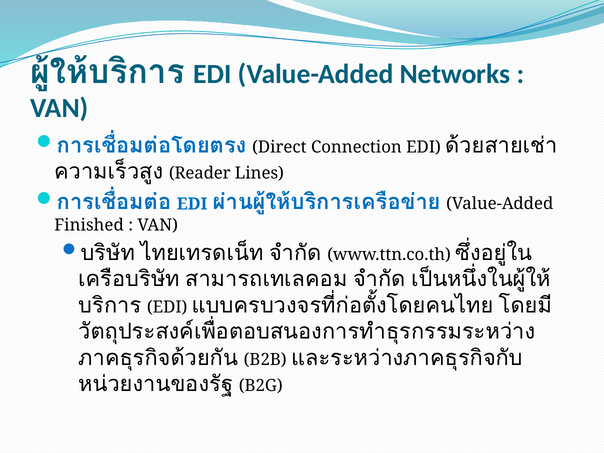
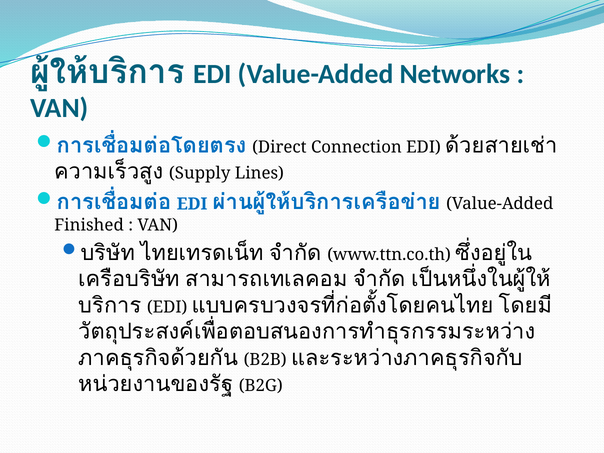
Reader: Reader -> Supply
